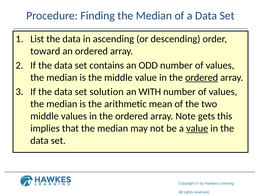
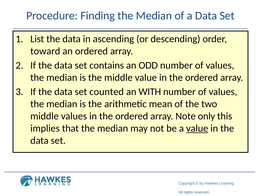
ordered at (202, 77) underline: present -> none
solution: solution -> counted
gets: gets -> only
